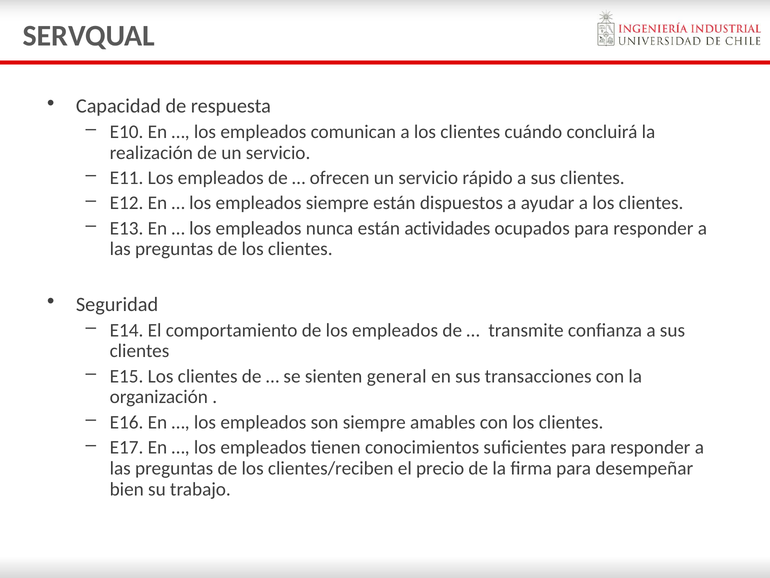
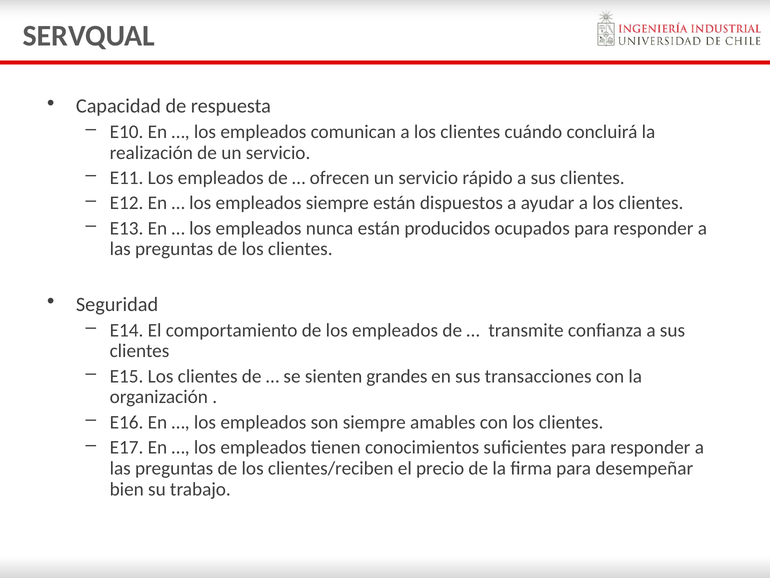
actividades: actividades -> producidos
general: general -> grandes
